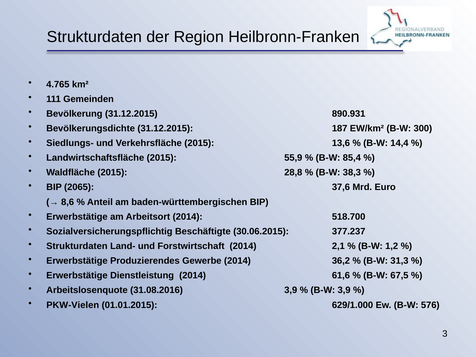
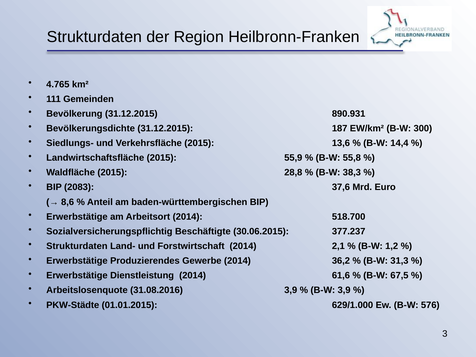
85,4: 85,4 -> 55,8
2065: 2065 -> 2083
PKW-Vielen: PKW-Vielen -> PKW-Städte
